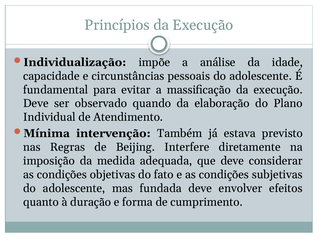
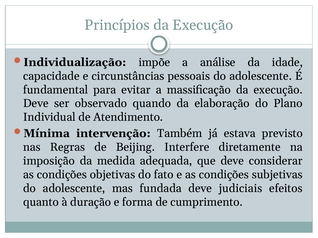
envolver: envolver -> judiciais
